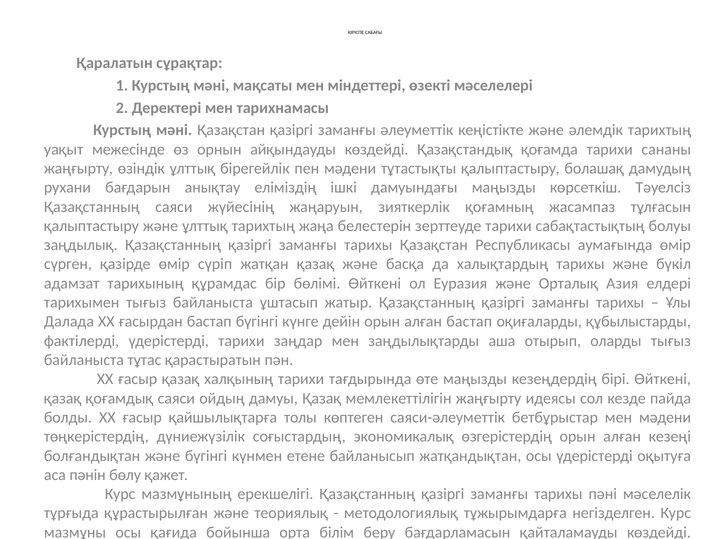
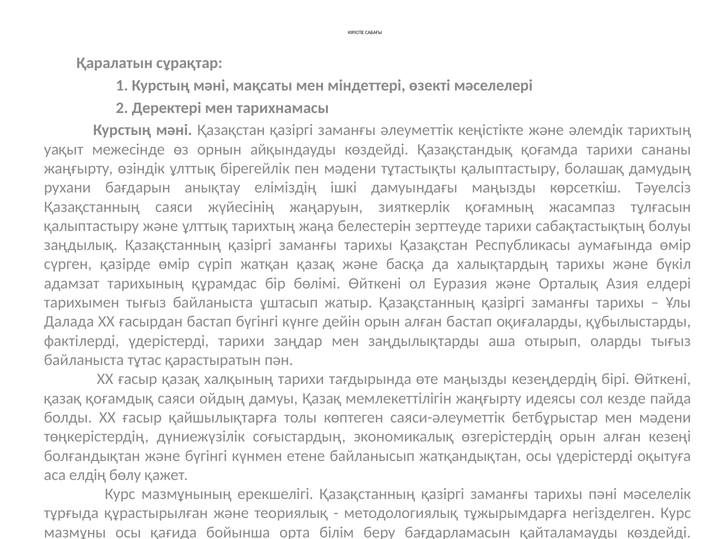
пәнін: пәнін -> елдің
